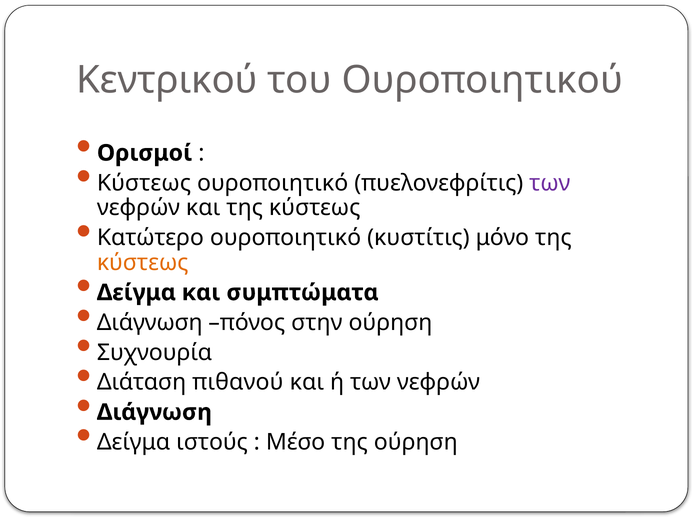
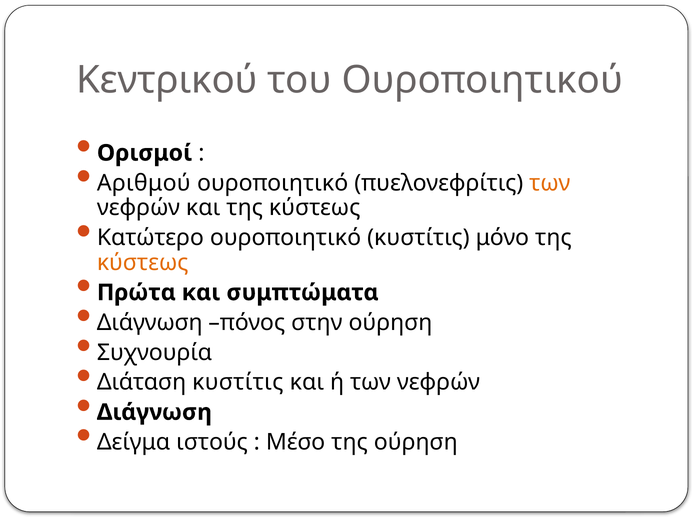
Κύστεως at (144, 183): Κύστεως -> Αριθμού
των at (550, 183) colour: purple -> orange
Δείγμα at (136, 293): Δείγμα -> Πρώτα
Διάταση πιθανού: πιθανού -> κυστίτις
